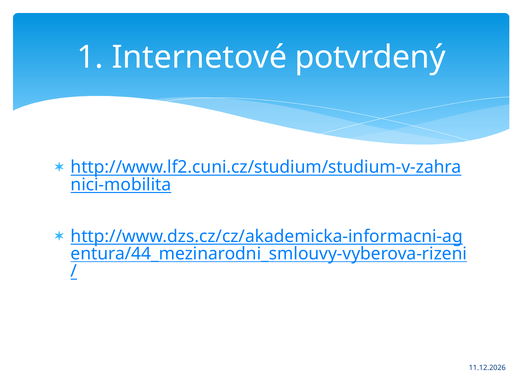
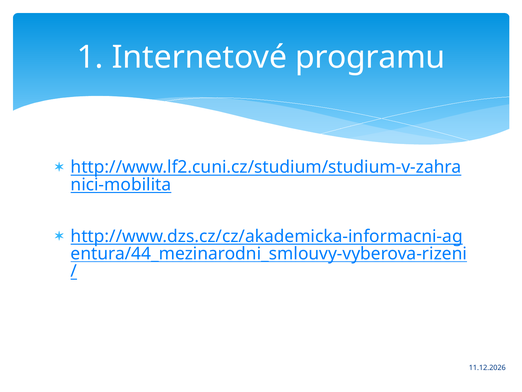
potvrdený: potvrdený -> programu
